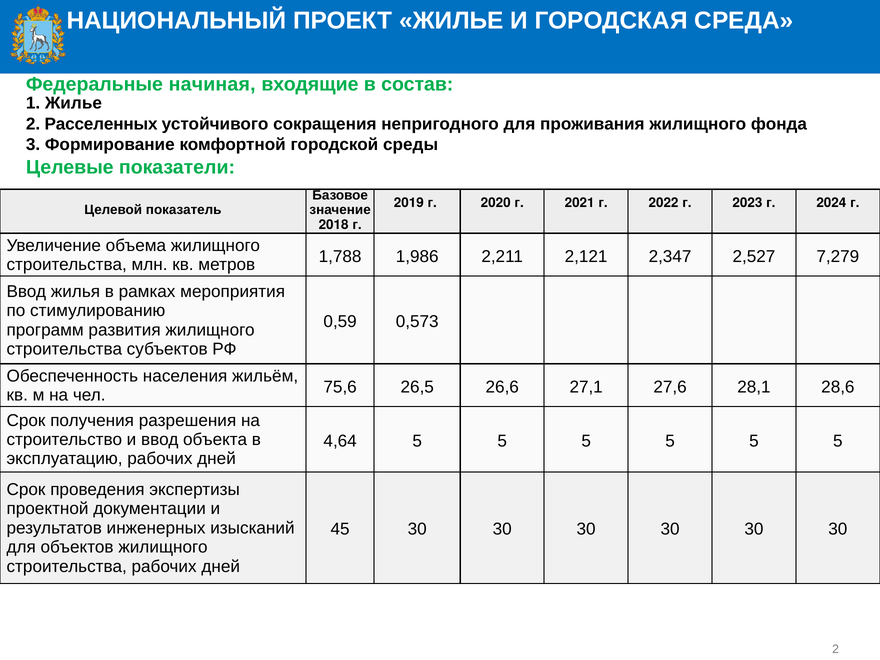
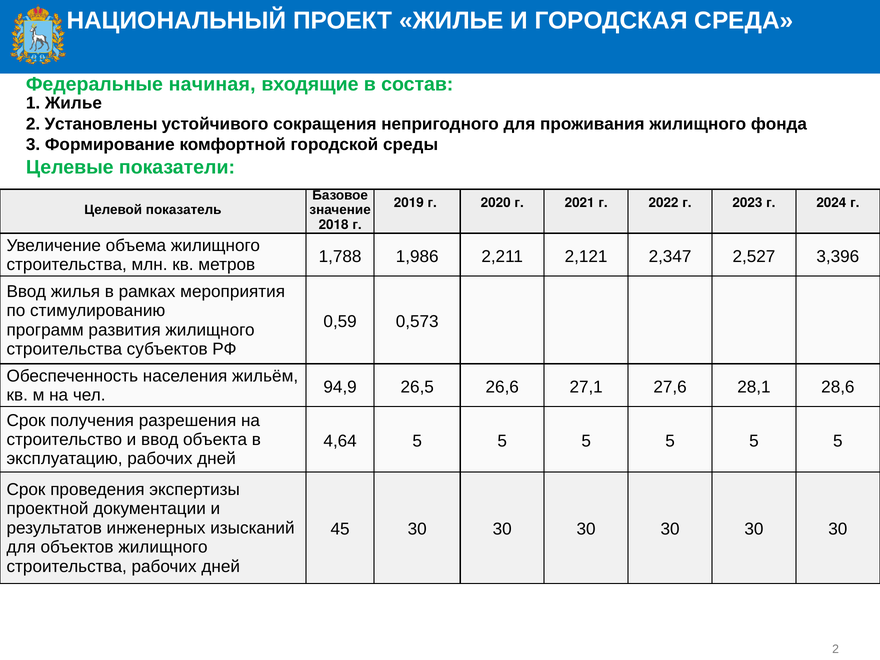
Расселенных: Расселенных -> Установлены
7,279: 7,279 -> 3,396
75,6: 75,6 -> 94,9
